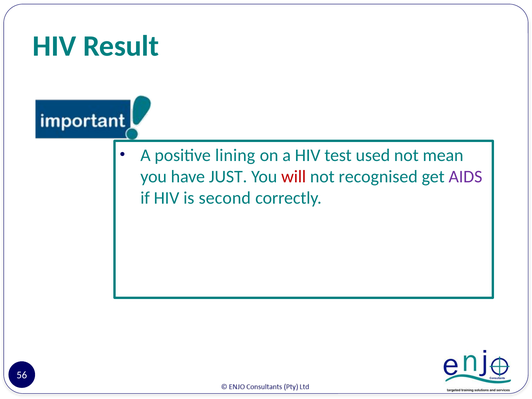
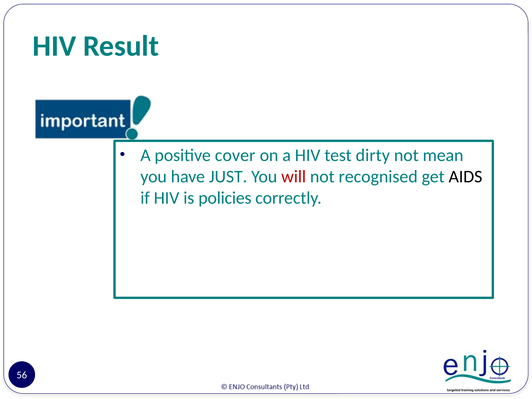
lining: lining -> cover
used: used -> dirty
AIDS colour: purple -> black
second: second -> policies
